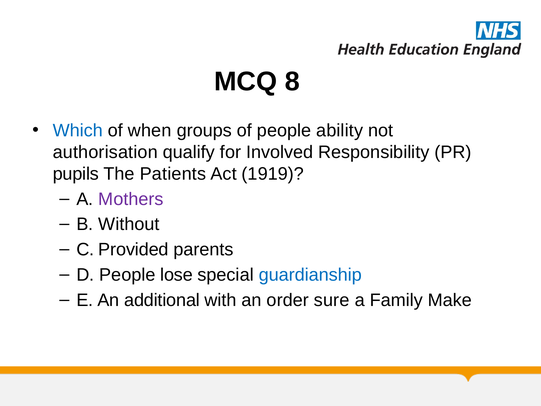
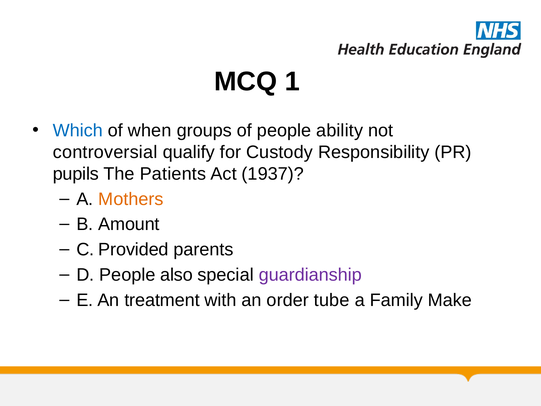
8: 8 -> 1
authorisation: authorisation -> controversial
Involved: Involved -> Custody
1919: 1919 -> 1937
Mothers colour: purple -> orange
Without: Without -> Amount
lose: lose -> also
guardianship colour: blue -> purple
additional: additional -> treatment
sure: sure -> tube
